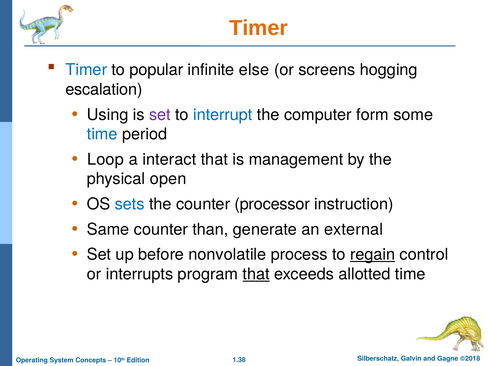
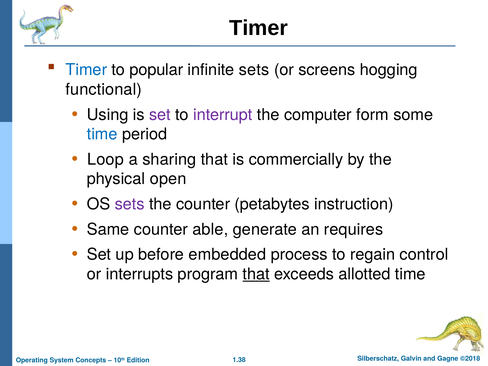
Timer at (259, 28) colour: orange -> black
infinite else: else -> sets
escalation: escalation -> functional
interrupt colour: blue -> purple
interact: interact -> sharing
management: management -> commercially
sets at (130, 204) colour: blue -> purple
processor: processor -> petabytes
than: than -> able
external: external -> requires
nonvolatile: nonvolatile -> embedded
regain underline: present -> none
